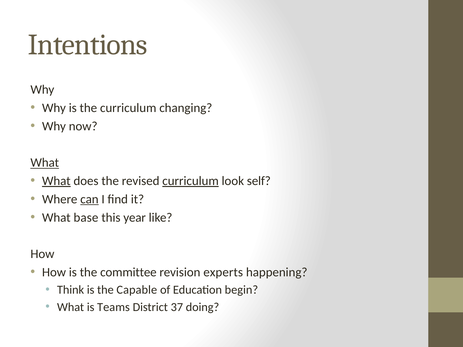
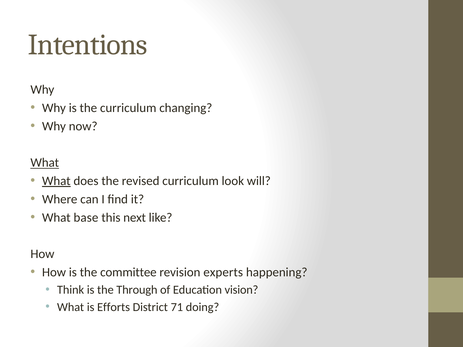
curriculum at (191, 181) underline: present -> none
self: self -> will
can underline: present -> none
year: year -> next
Capable: Capable -> Through
begin: begin -> vision
Teams: Teams -> Efforts
37: 37 -> 71
